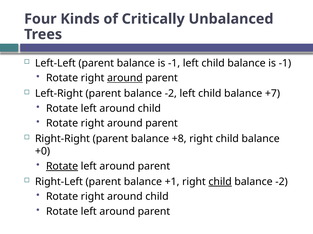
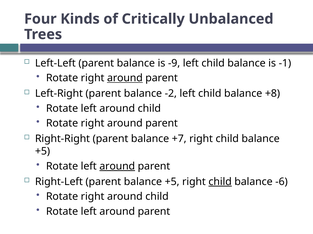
parent balance is -1: -1 -> -9
+7: +7 -> +8
+8: +8 -> +7
+0 at (43, 152): +0 -> +5
Rotate at (62, 167) underline: present -> none
around at (117, 167) underline: none -> present
parent balance +1: +1 -> +5
-2 at (282, 182): -2 -> -6
